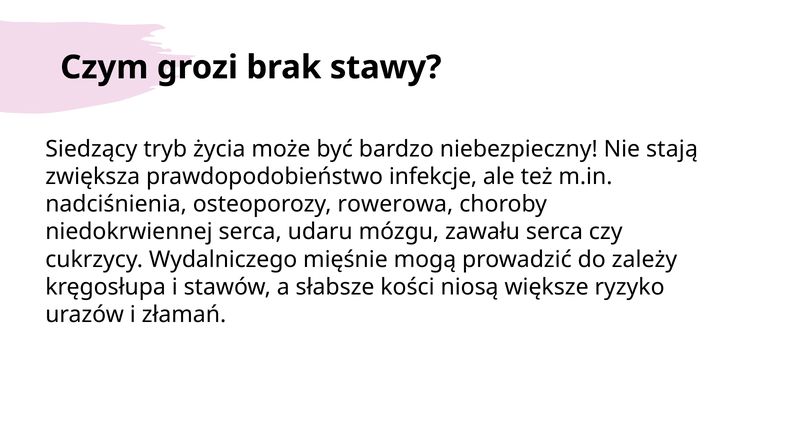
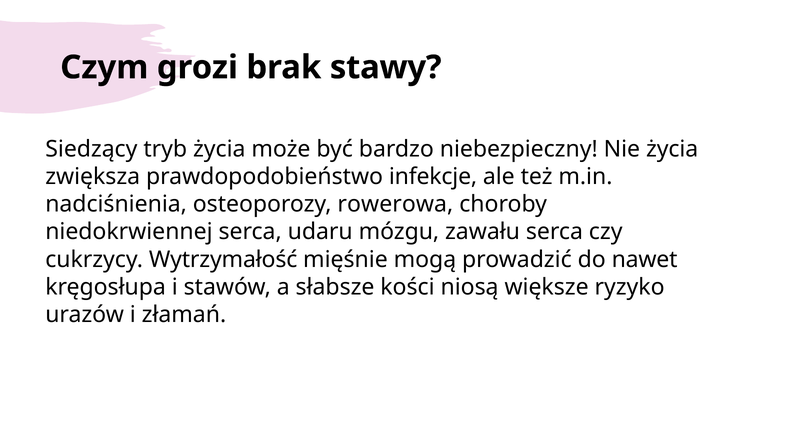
Nie stają: stają -> życia
Wydalniczego: Wydalniczego -> Wytrzymałość
zależy: zależy -> nawet
